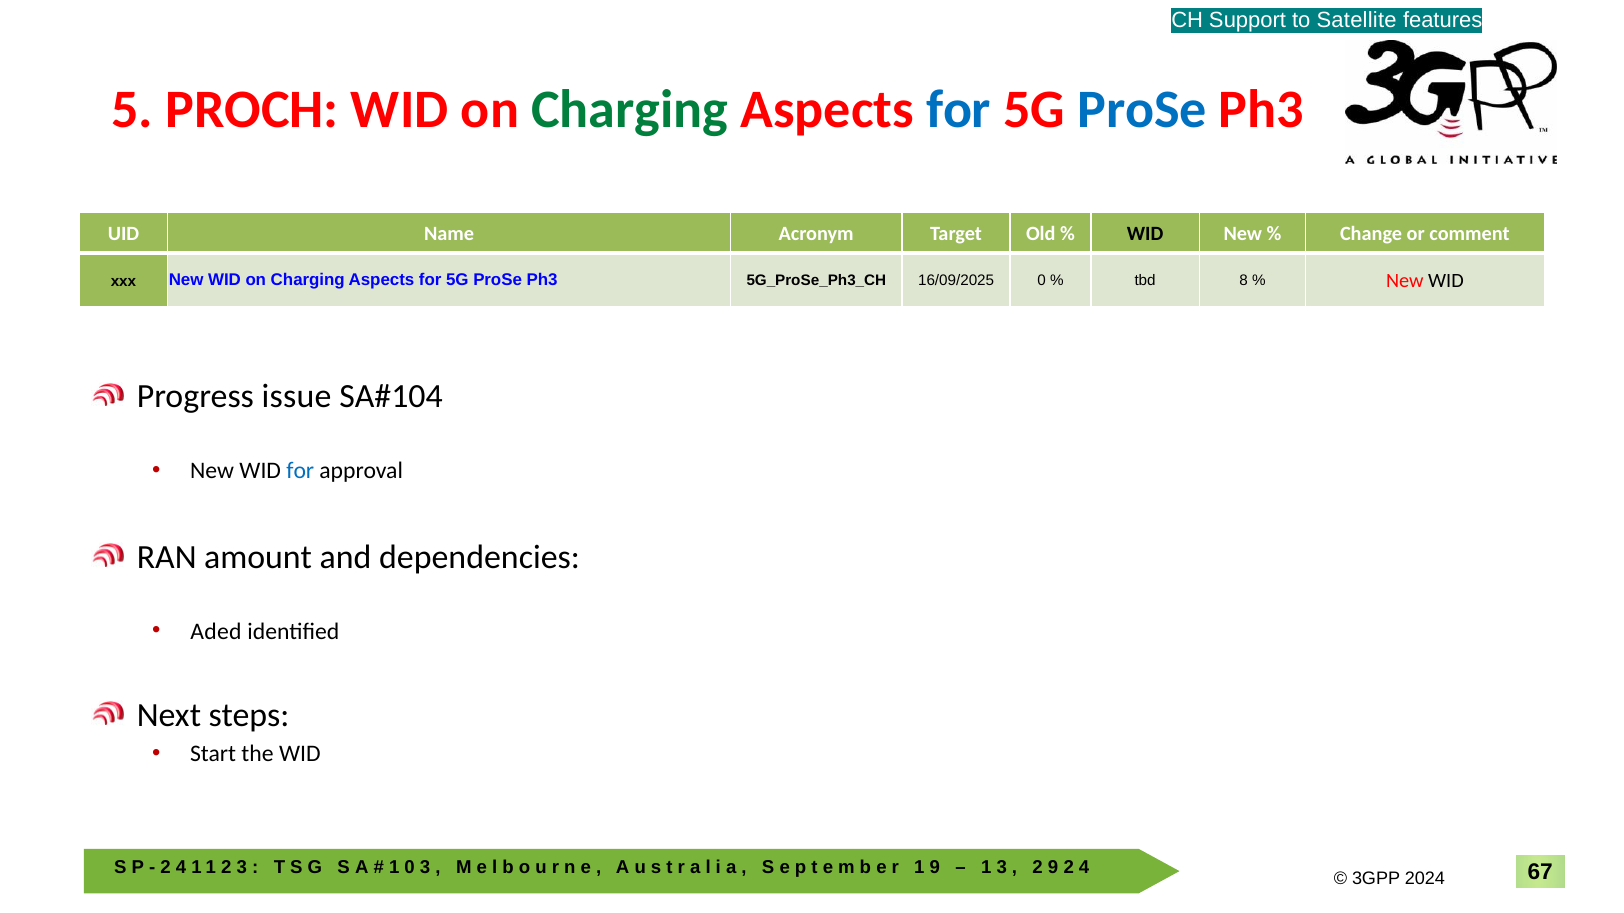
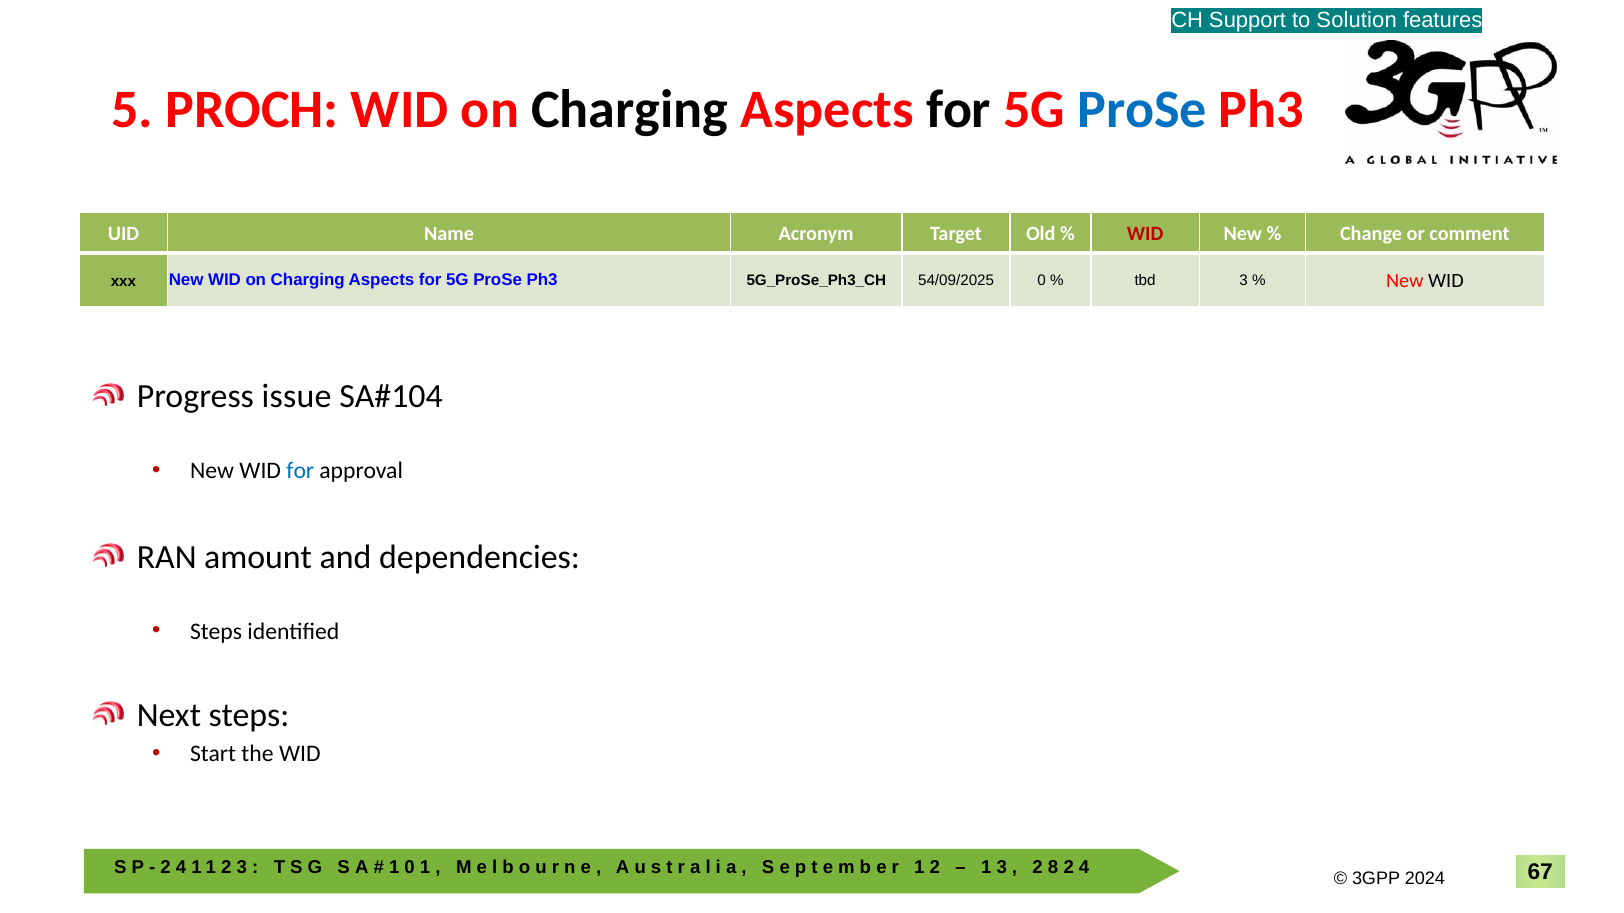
Satellite: Satellite -> Solution
Charging at (630, 109) colour: green -> black
for at (959, 109) colour: blue -> black
WID at (1145, 234) colour: black -> red
16/09/2025: 16/09/2025 -> 54/09/2025
tbd 8: 8 -> 3
Aded at (216, 632): Aded -> Steps
0 3: 3 -> 1
9 at (935, 868): 9 -> 2
9 at (1053, 868): 9 -> 8
